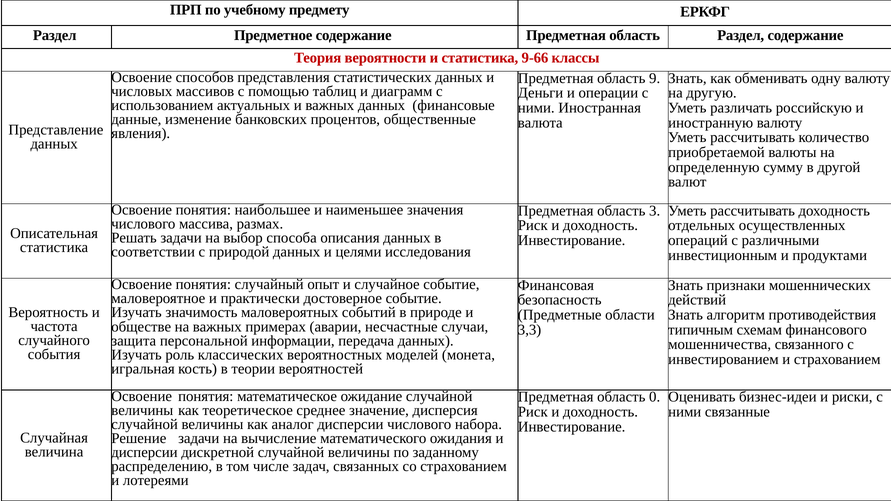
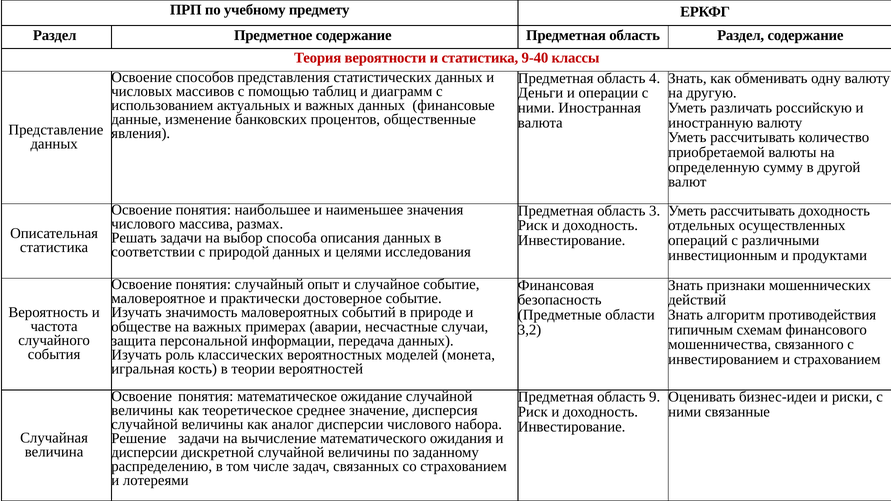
9-66: 9-66 -> 9-40
9: 9 -> 4
3,3: 3,3 -> 3,2
0: 0 -> 9
